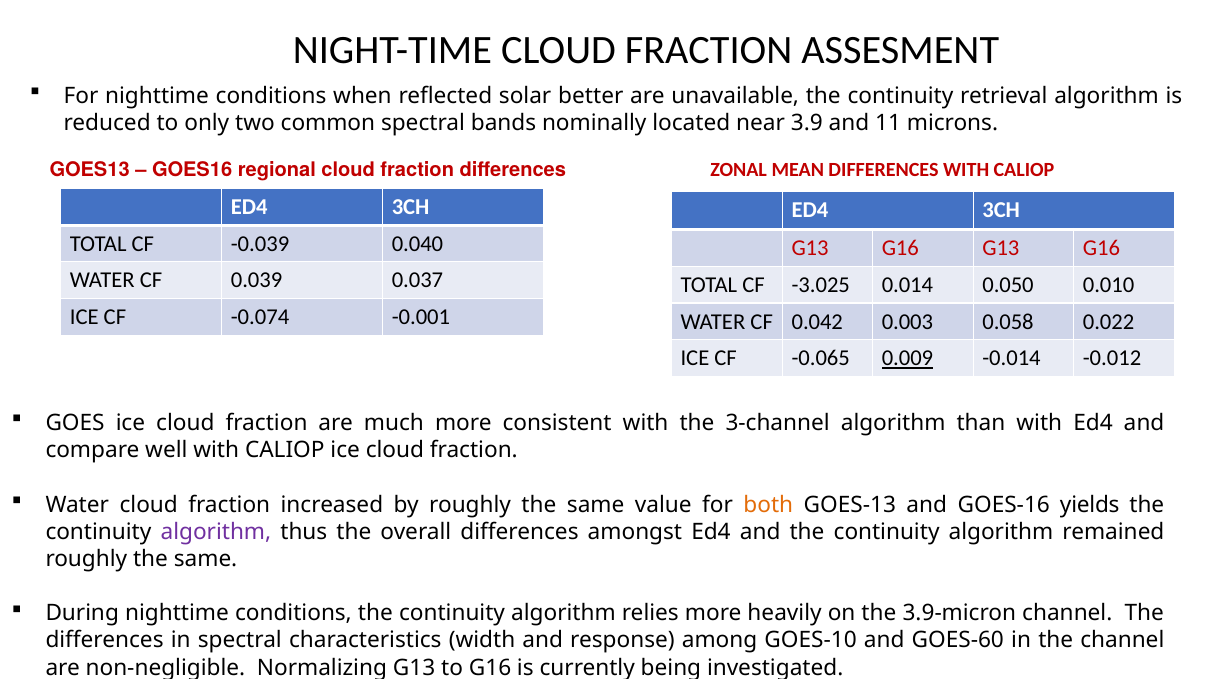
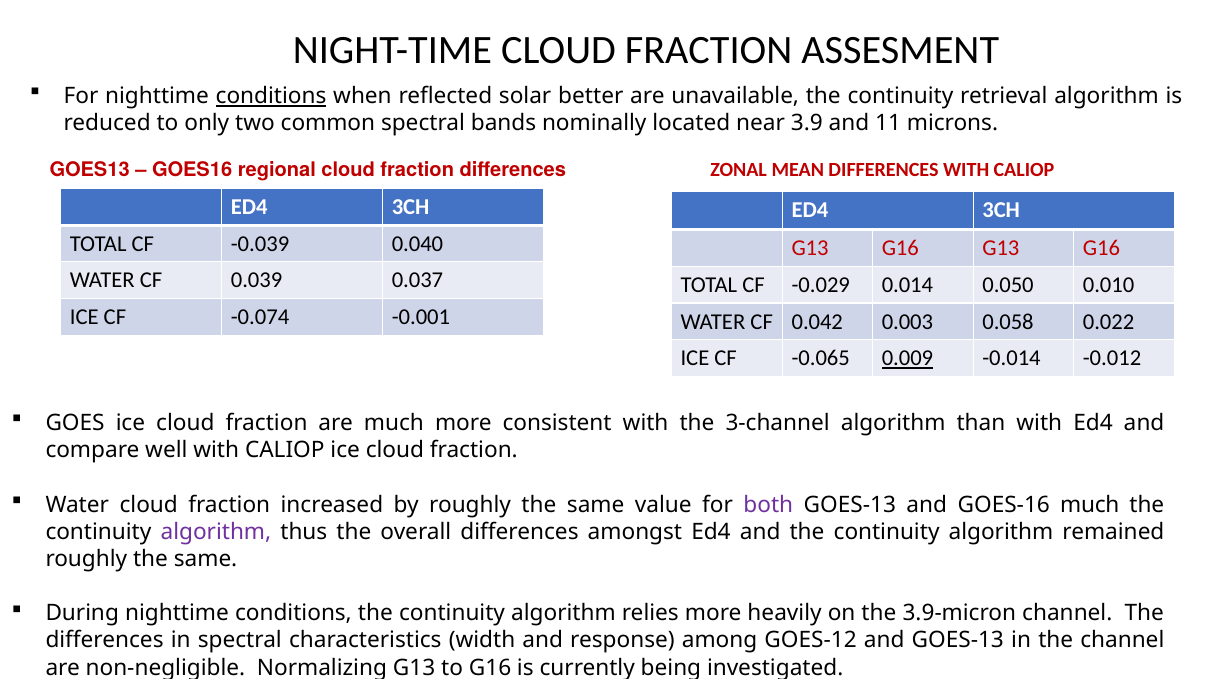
conditions at (271, 96) underline: none -> present
-3.025: -3.025 -> -0.029
both colour: orange -> purple
GOES-16 yields: yields -> much
GOES-10: GOES-10 -> GOES-12
and GOES-60: GOES-60 -> GOES-13
